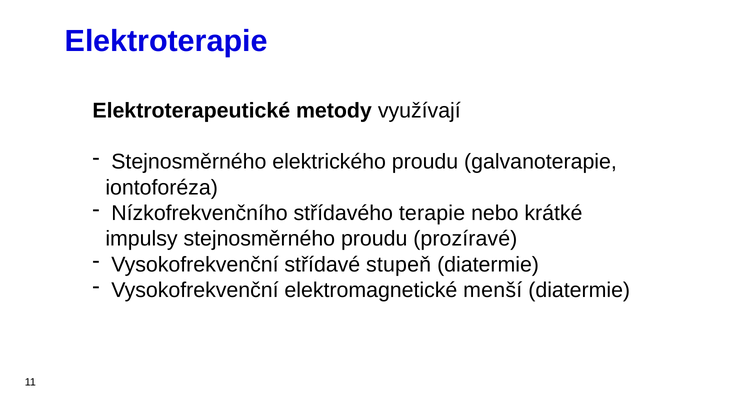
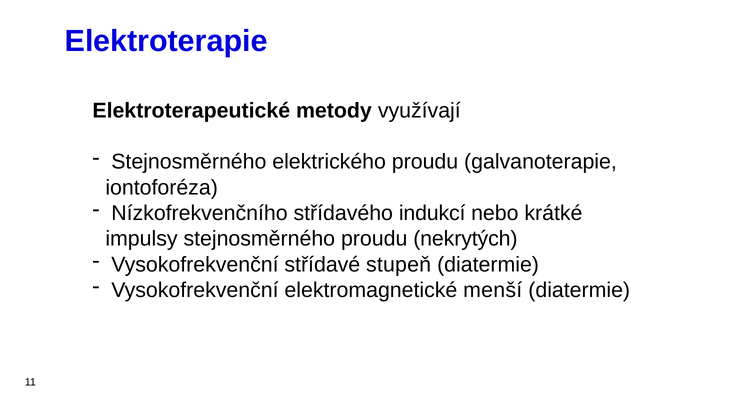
terapie: terapie -> indukcí
prozíravé: prozíravé -> nekrytých
